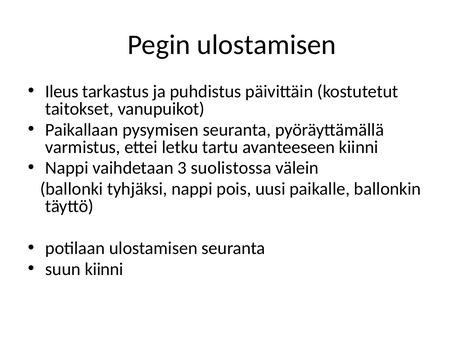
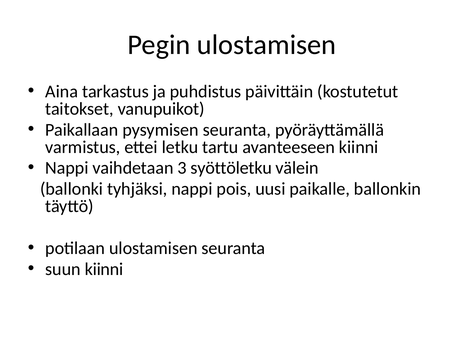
Ileus: Ileus -> Aina
suolistossa: suolistossa -> syöttöletku
